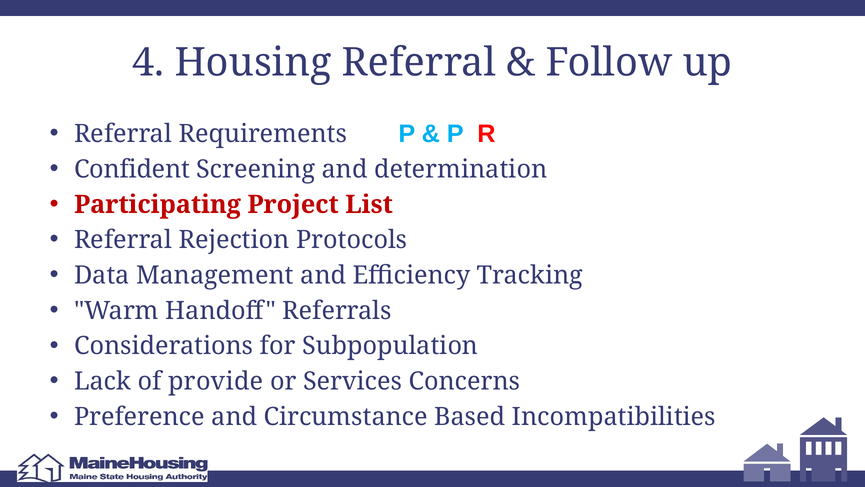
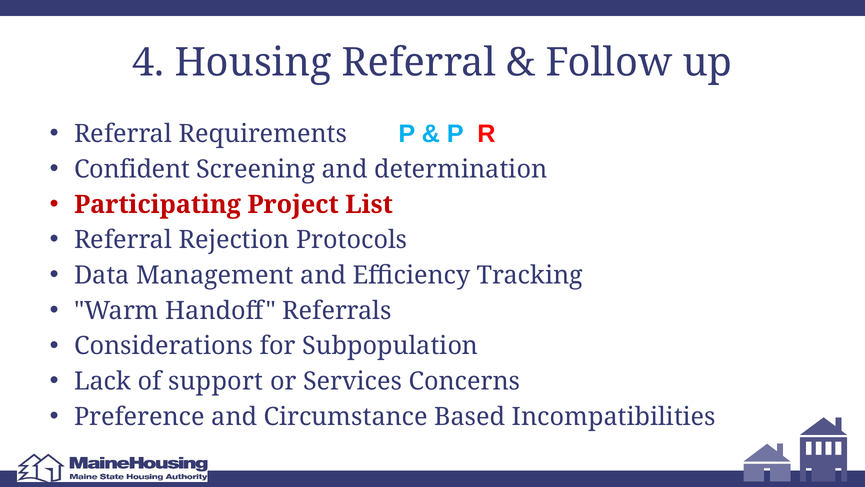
provide: provide -> support
